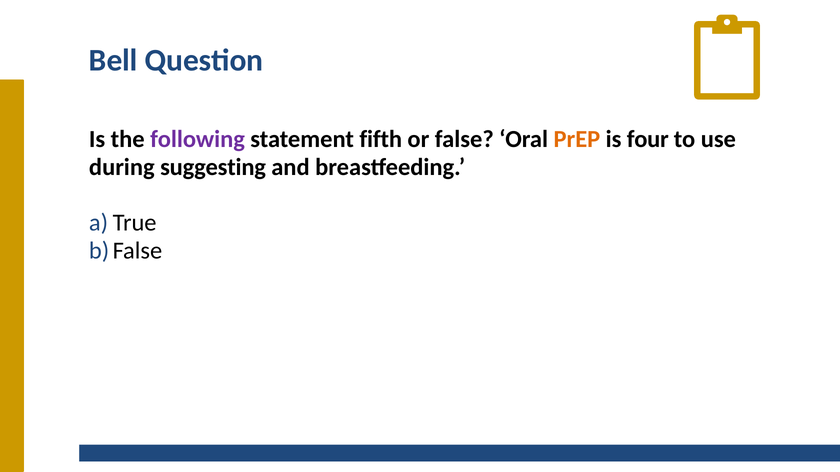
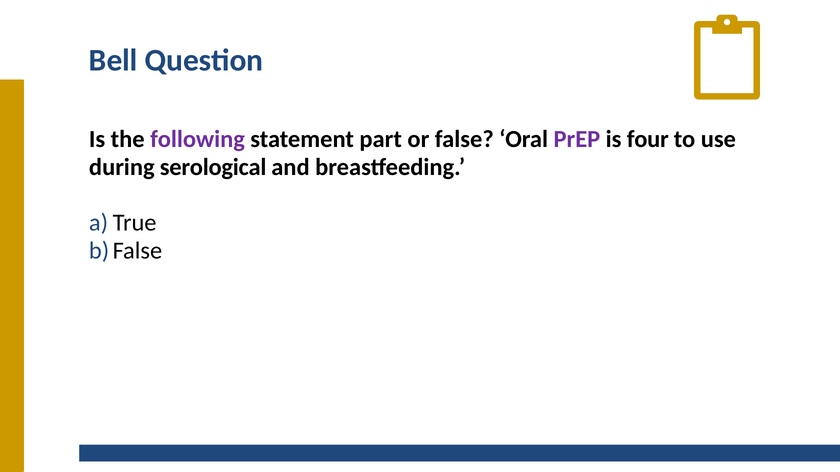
fifth: fifth -> part
PrEP colour: orange -> purple
suggesting: suggesting -> serological
